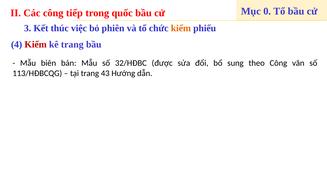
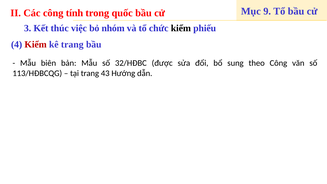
tiếp: tiếp -> tính
0: 0 -> 9
phiên: phiên -> nhóm
kiểm at (181, 28) colour: orange -> black
